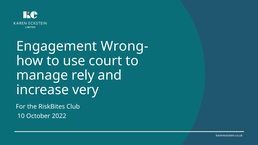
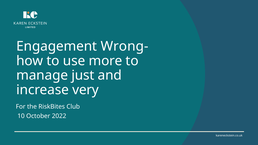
court: court -> more
rely: rely -> just
